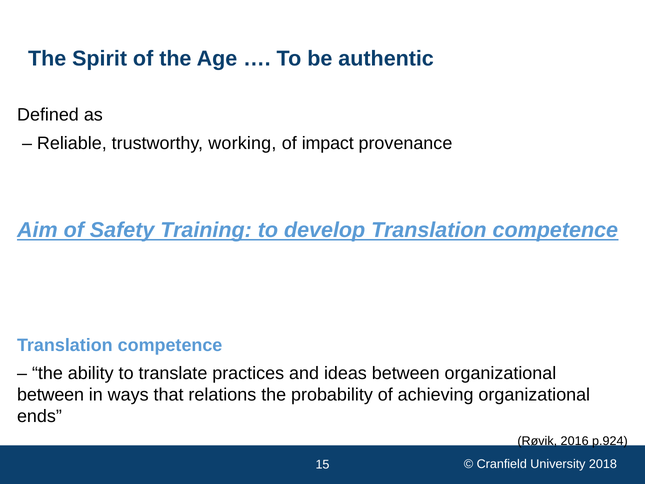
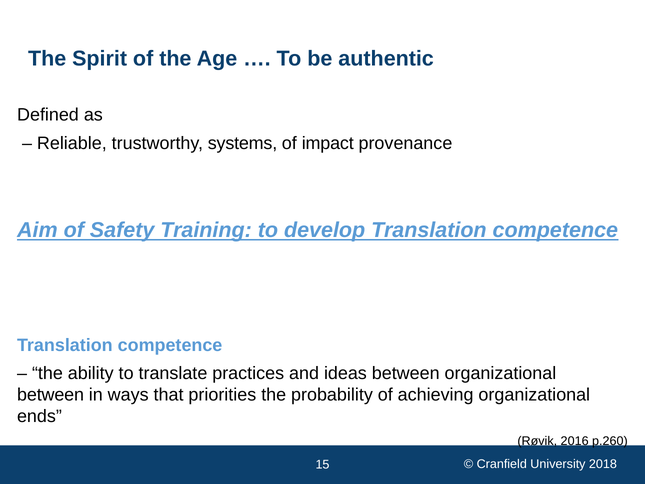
working: working -> systems
relations: relations -> priorities
p.924: p.924 -> p.260
